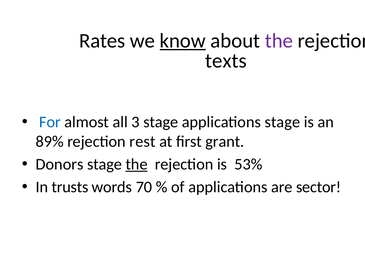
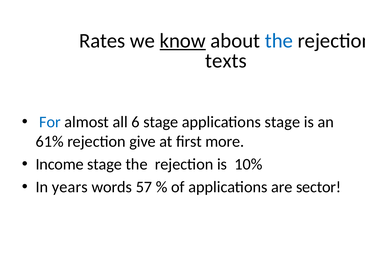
the at (279, 41) colour: purple -> blue
3: 3 -> 6
89%: 89% -> 61%
rest: rest -> give
grant: grant -> more
Donors: Donors -> Income
the at (137, 164) underline: present -> none
53%: 53% -> 10%
trusts: trusts -> years
70: 70 -> 57
